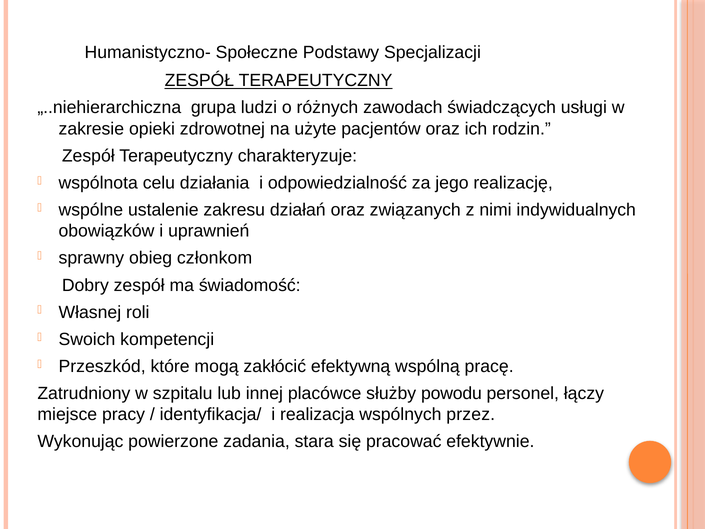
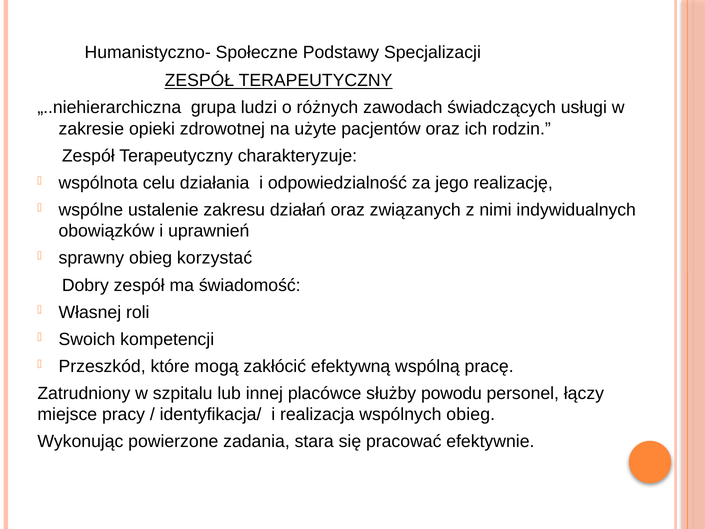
członkom: członkom -> korzystać
wspólnych przez: przez -> obieg
